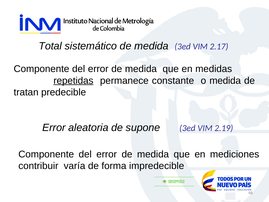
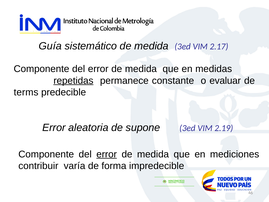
Total: Total -> Guía
o medida: medida -> evaluar
tratan: tratan -> terms
error at (107, 154) underline: none -> present
